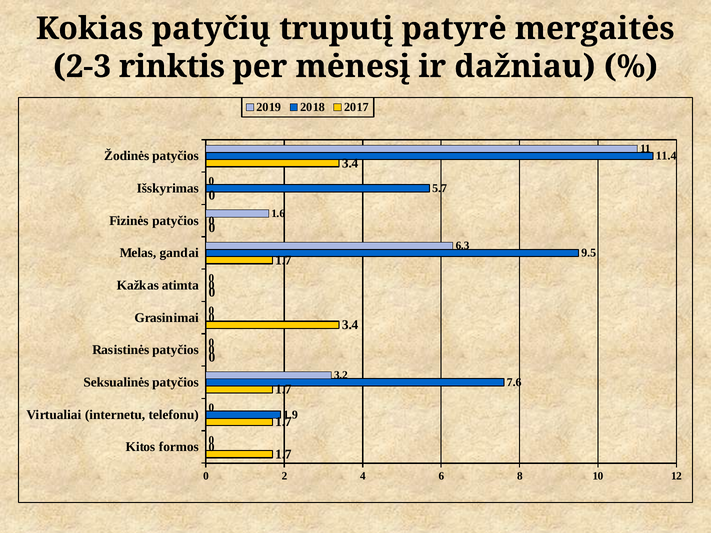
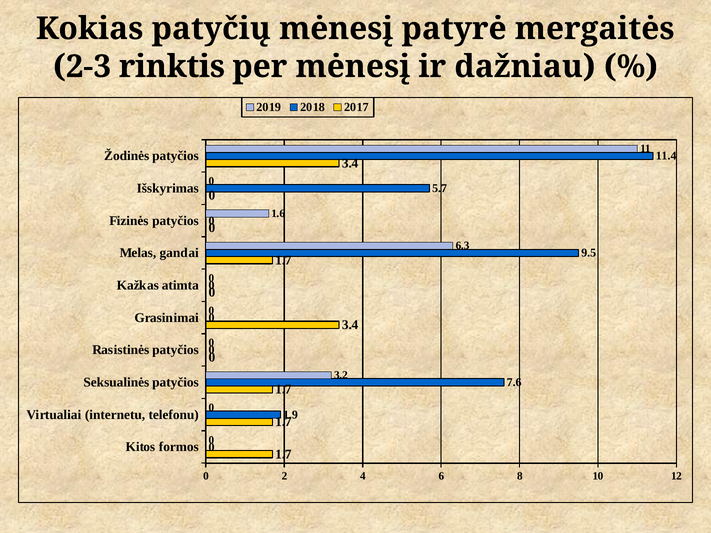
patyčių truputį: truputį -> mėnesį
